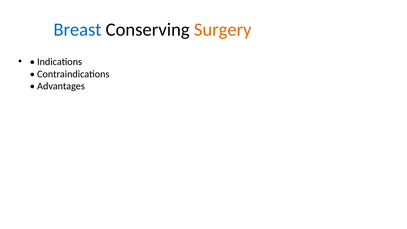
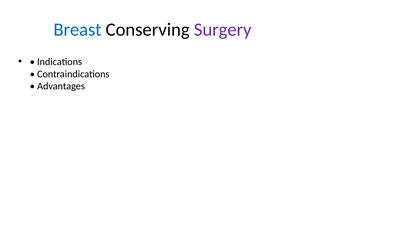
Surgery colour: orange -> purple
